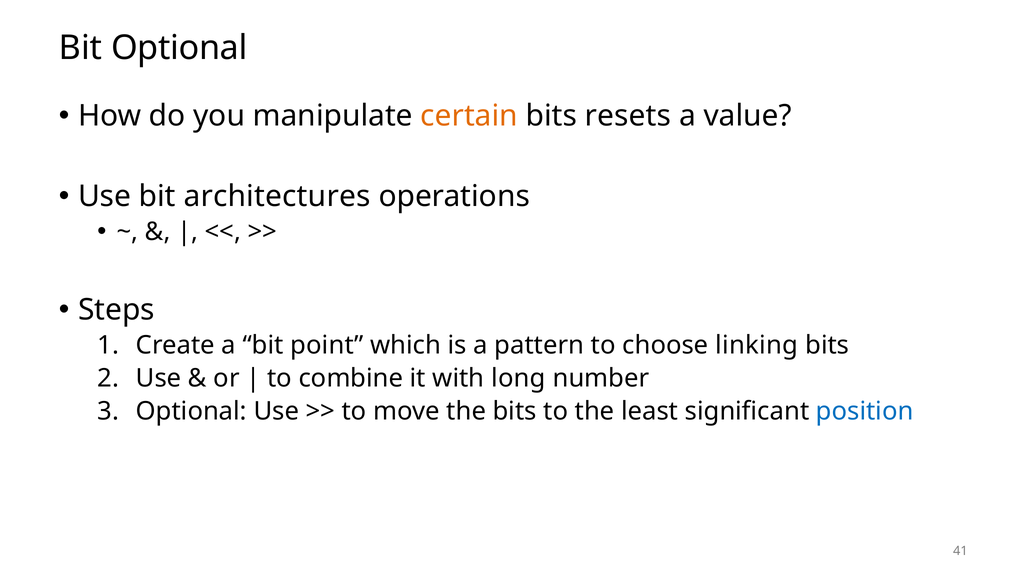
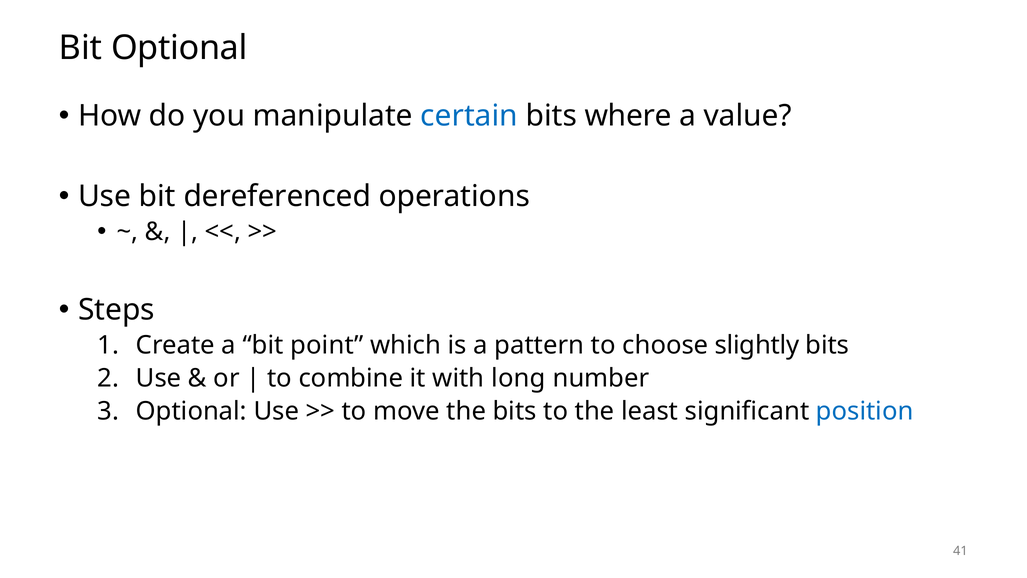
certain colour: orange -> blue
resets: resets -> where
architectures: architectures -> dereferenced
linking: linking -> slightly
